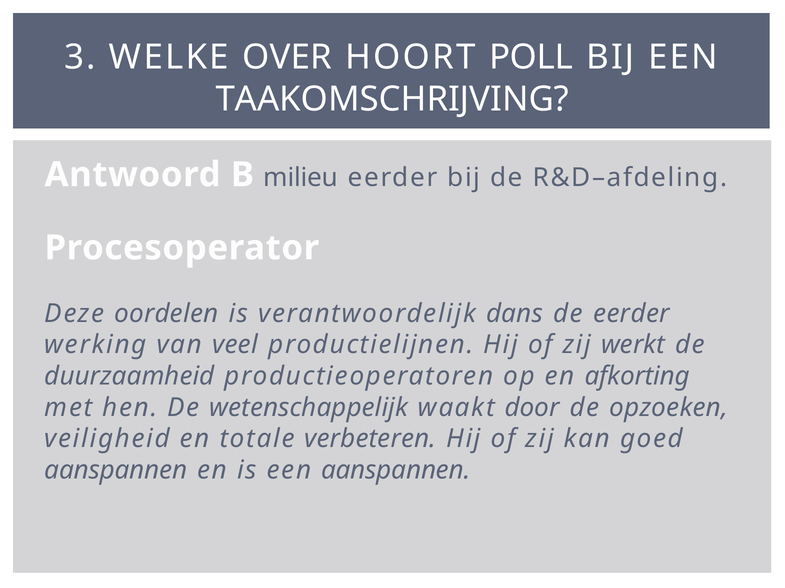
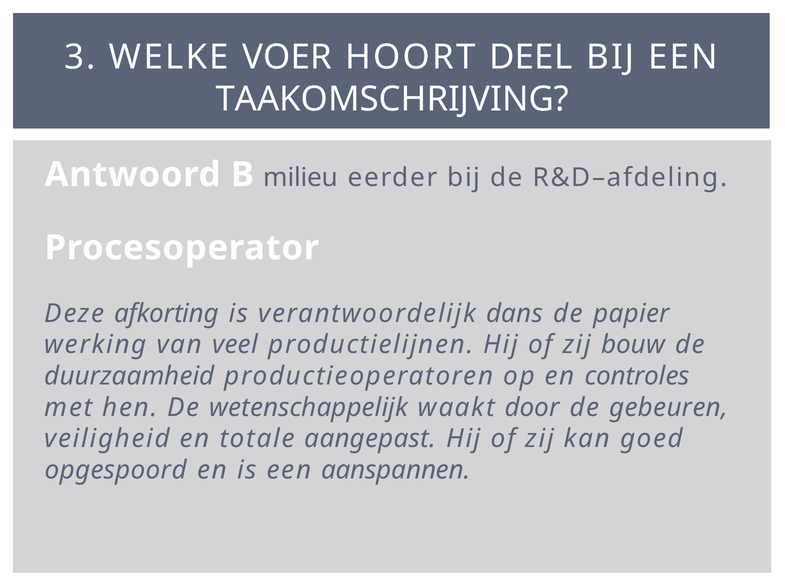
OVER: OVER -> VOER
POLL: POLL -> DEEL
oordelen: oordelen -> afkorting
de eerder: eerder -> papier
werkt: werkt -> bouw
afkorting: afkorting -> controles
opzoeken: opzoeken -> gebeuren
verbeteren: verbeteren -> aangepast
aanspannen at (116, 471): aanspannen -> opgespoord
